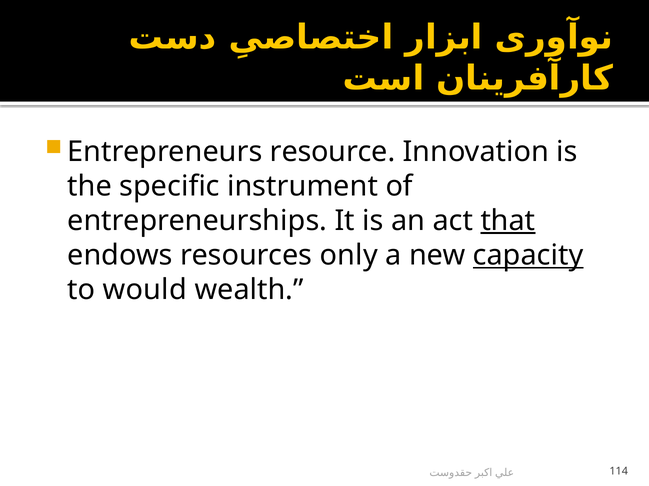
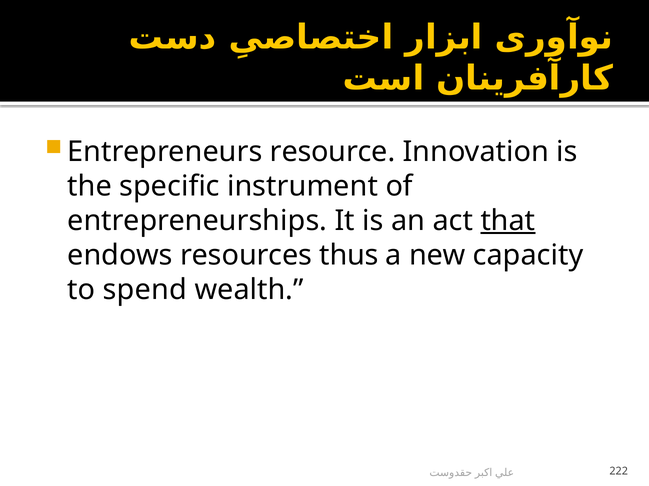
only: only -> thus
capacity underline: present -> none
would: would -> spend
114: 114 -> 222
